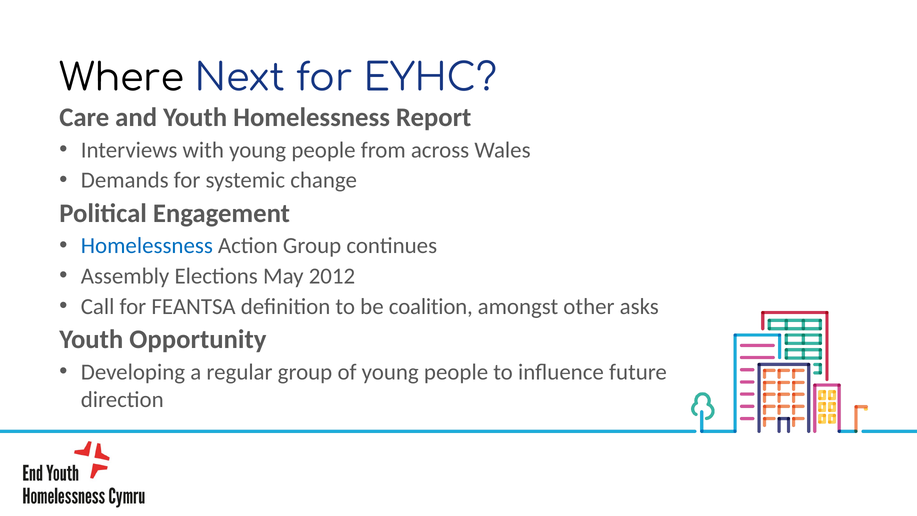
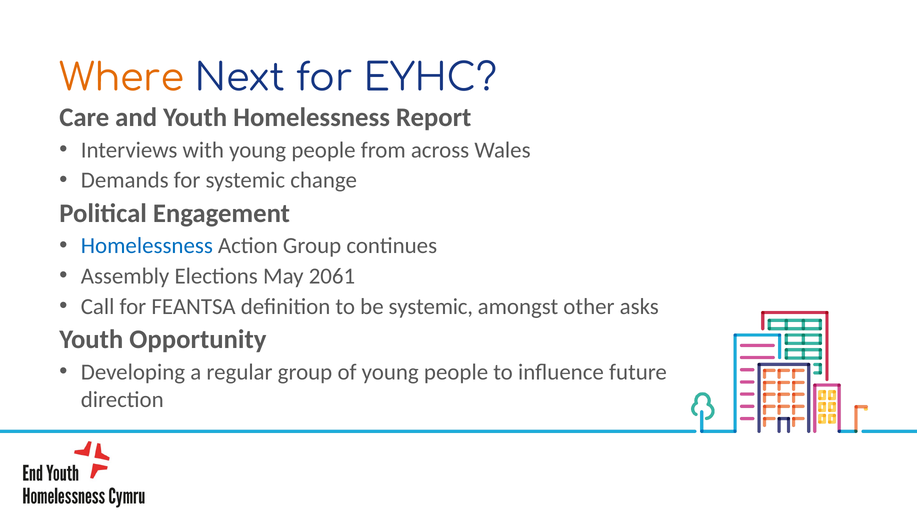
Where colour: black -> orange
2012: 2012 -> 2061
be coalition: coalition -> systemic
